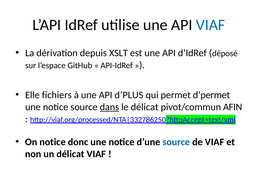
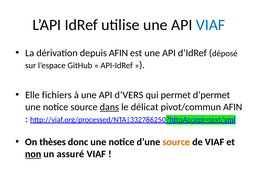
depuis XSLT: XSLT -> AFIN
d’PLUS: d’PLUS -> d’VERS
On notice: notice -> thèses
source at (176, 142) colour: blue -> orange
non underline: none -> present
un délicat: délicat -> assuré
